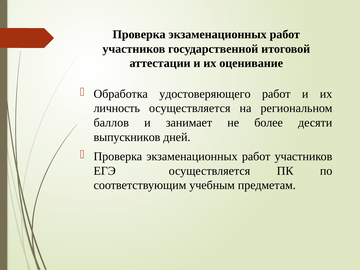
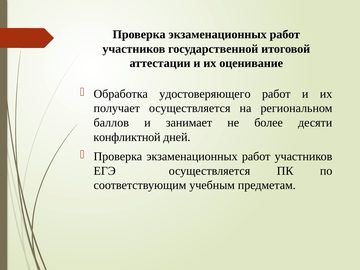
личность: личность -> получает
выпускников: выпускников -> конфликтной
